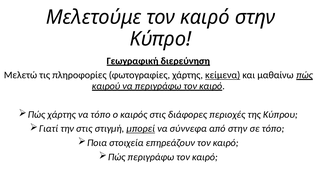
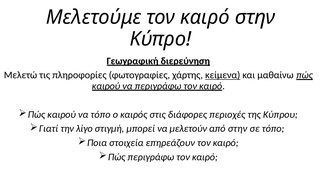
χάρτης at (62, 114): χάρτης -> καιρού
την στις: στις -> λίγο
μπορεί underline: present -> none
σύννεφα: σύννεφα -> μελετούν
